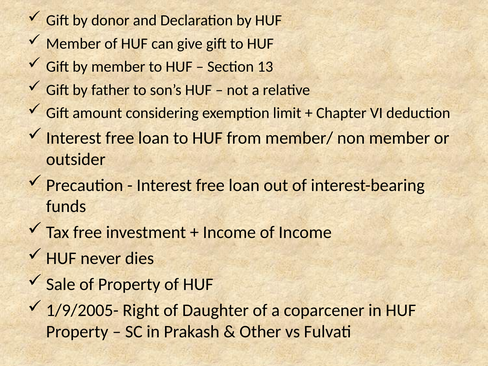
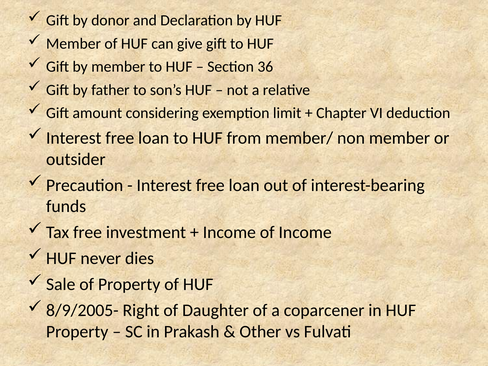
13: 13 -> 36
1/9/2005-: 1/9/2005- -> 8/9/2005-
